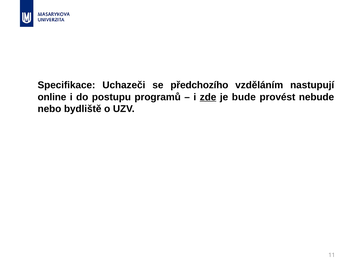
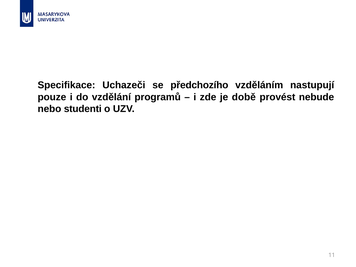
online: online -> pouze
postupu: postupu -> vzdělání
zde underline: present -> none
bude: bude -> době
bydliště: bydliště -> studenti
